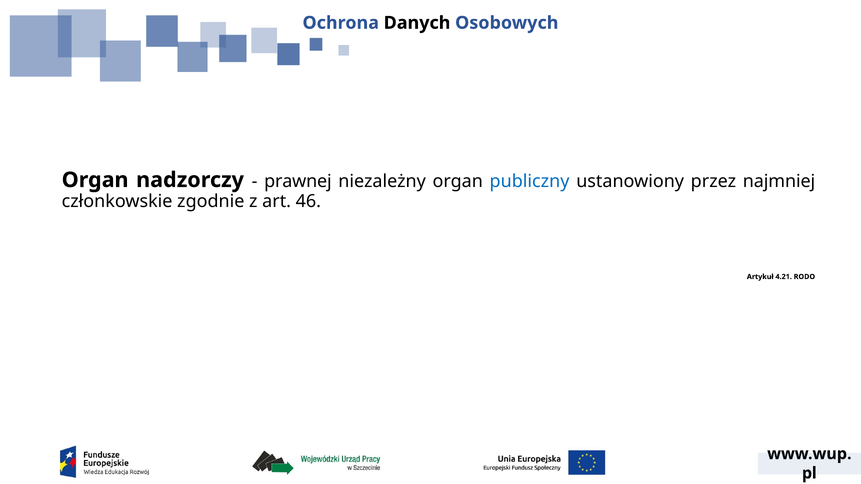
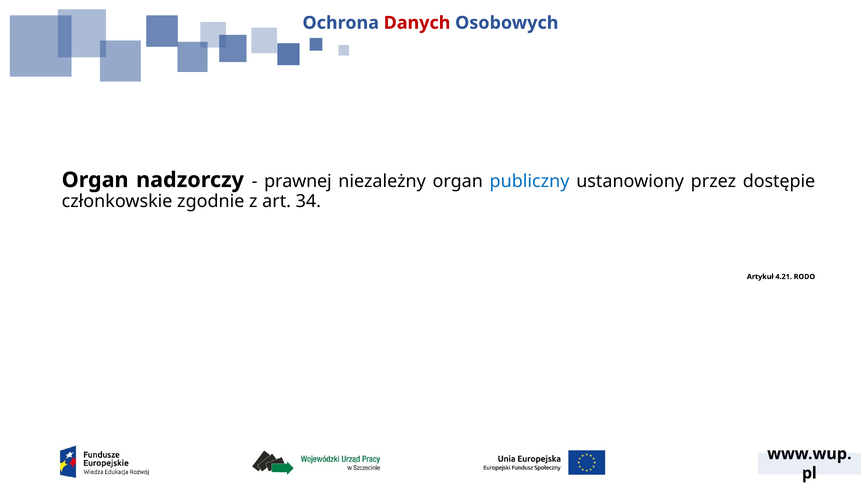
Danych colour: black -> red
najmniej: najmniej -> dostępie
46: 46 -> 34
